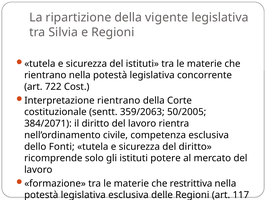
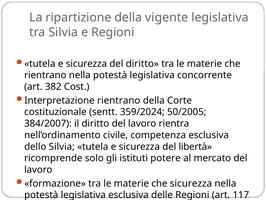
del istituti: istituti -> diritto
722: 722 -> 382
359/2063: 359/2063 -> 359/2024
384/2071: 384/2071 -> 384/2007
dello Fonti: Fonti -> Silvia
del diritto: diritto -> libertà
che restrittiva: restrittiva -> sicurezza
